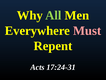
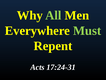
Must colour: pink -> light green
